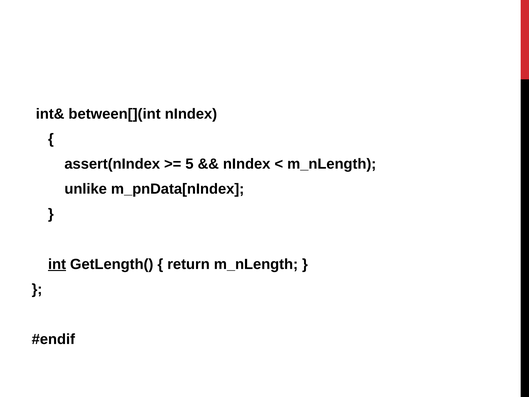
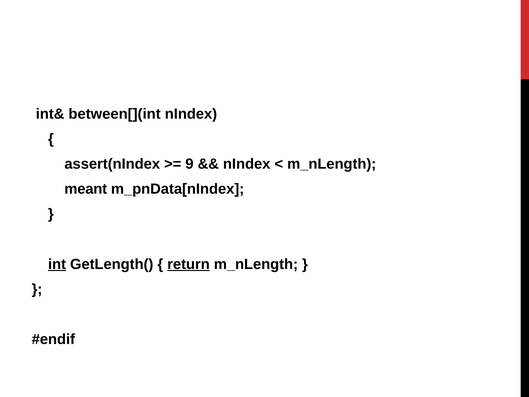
5: 5 -> 9
unlike: unlike -> meant
return underline: none -> present
